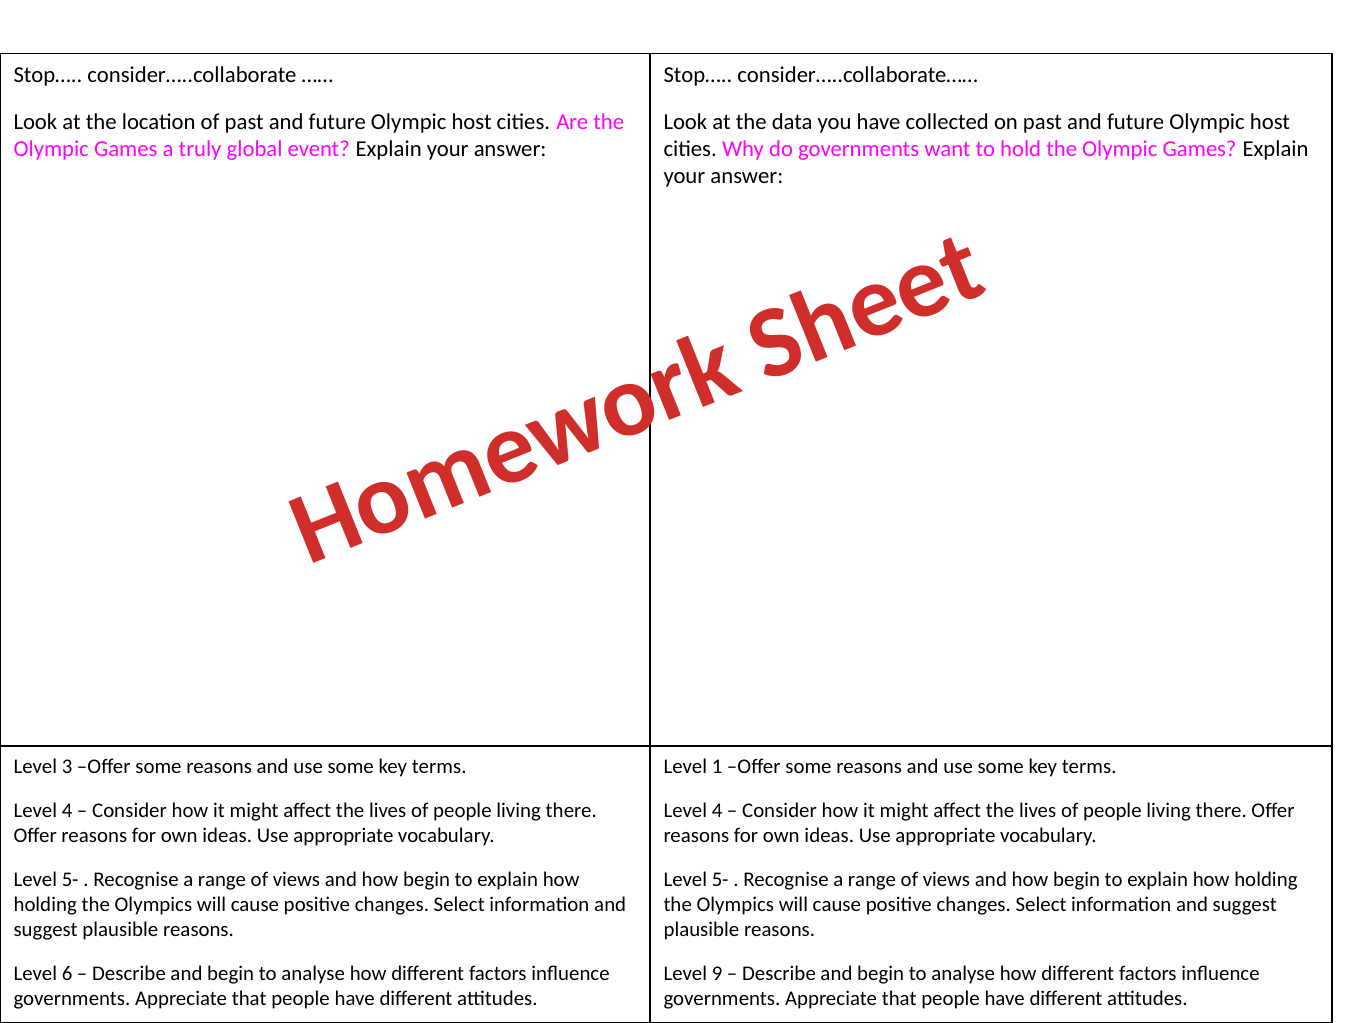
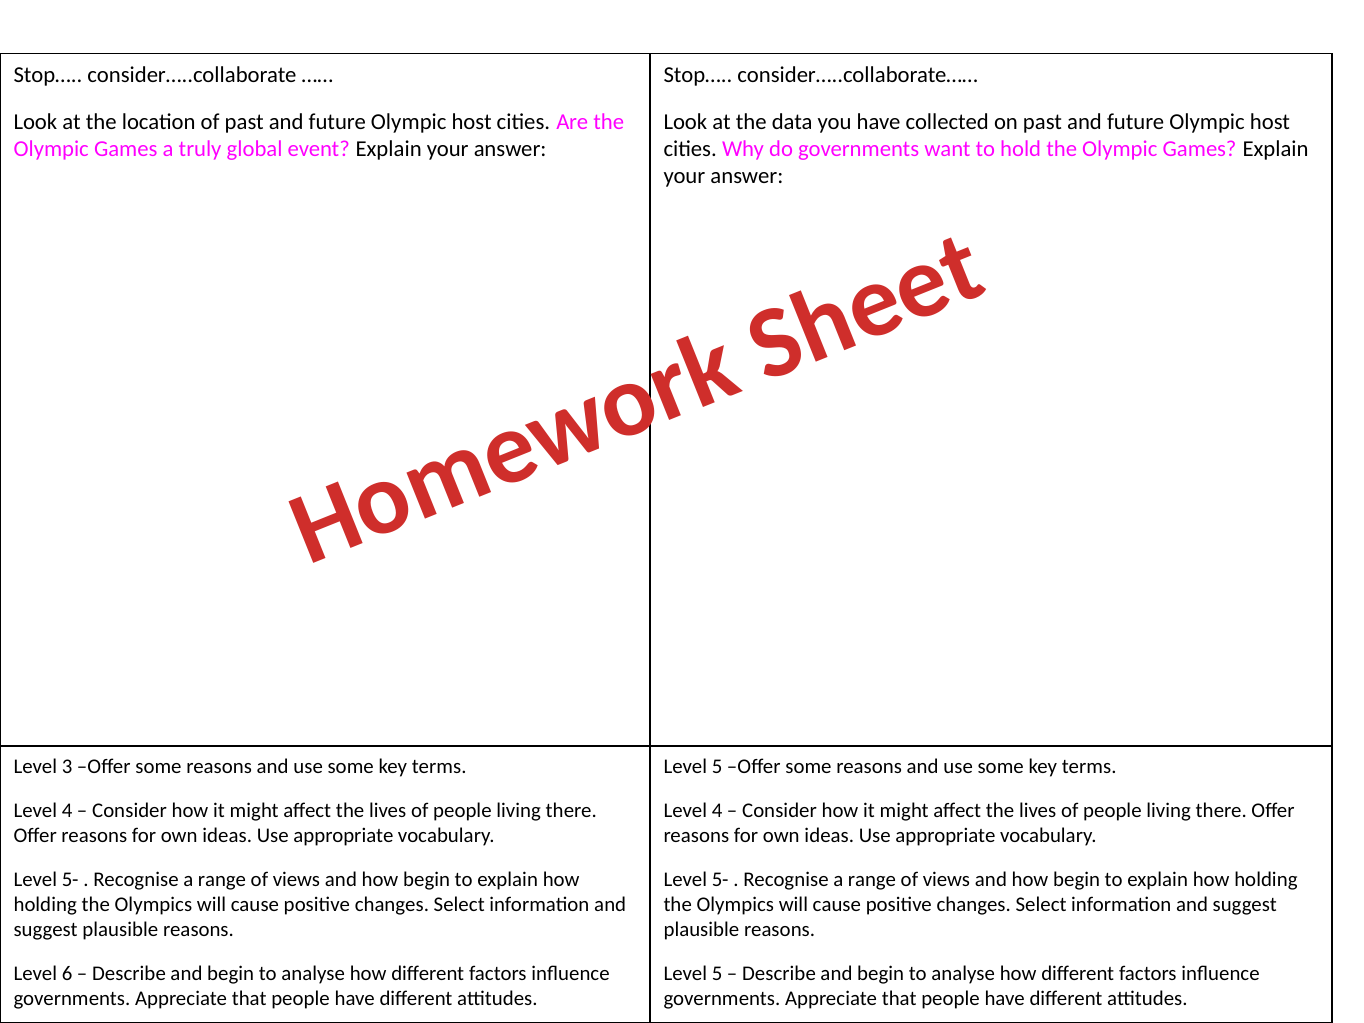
1 at (717, 767): 1 -> 5
9 at (717, 974): 9 -> 5
